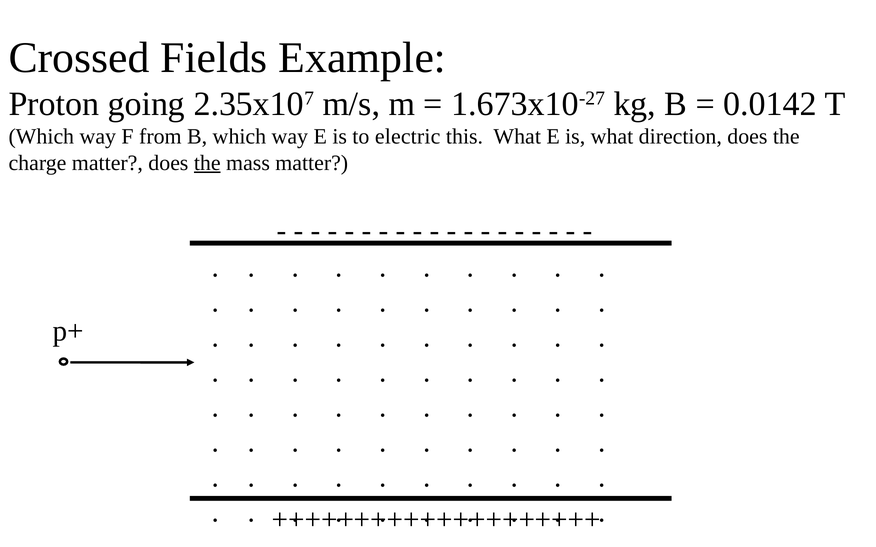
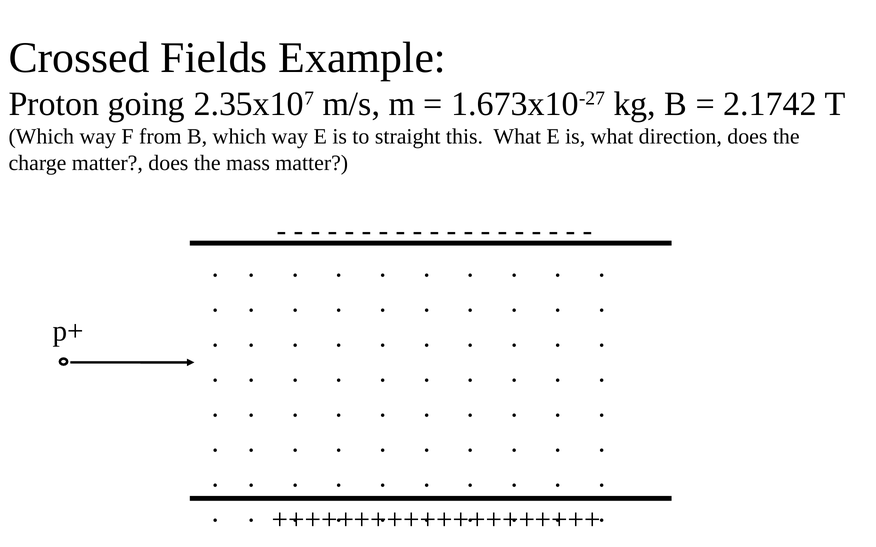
0.0142: 0.0142 -> 2.1742
electric: electric -> straight
the at (207, 163) underline: present -> none
